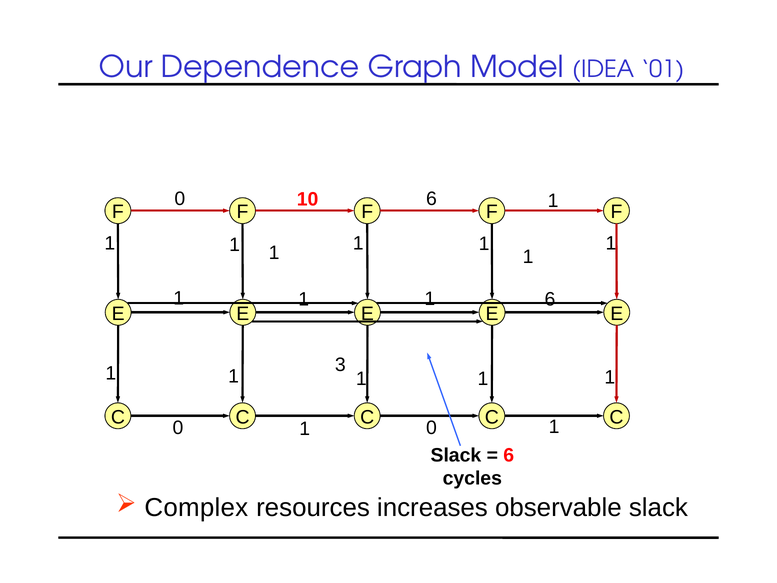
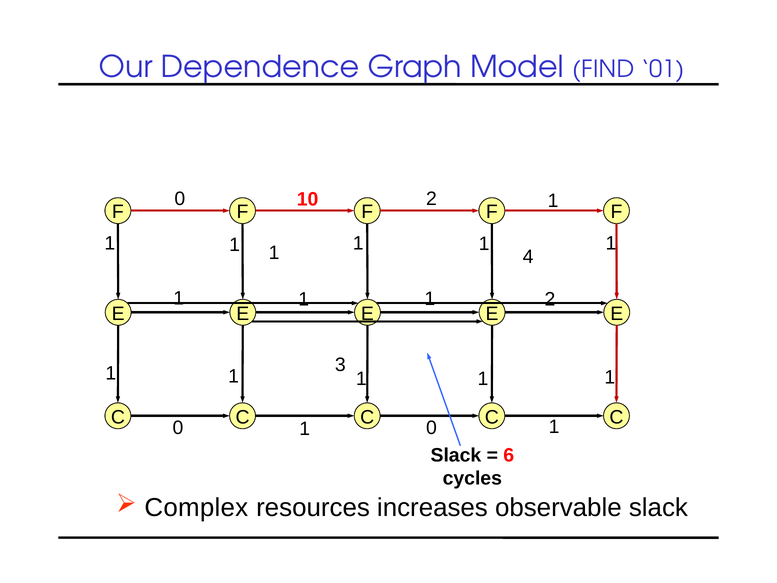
IDEA: IDEA -> FIND
0 6: 6 -> 2
1 at (528, 257): 1 -> 4
1 6: 6 -> 2
